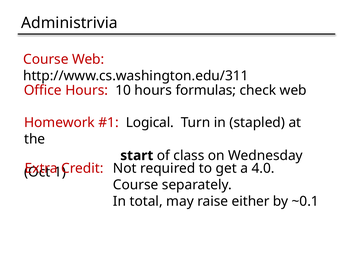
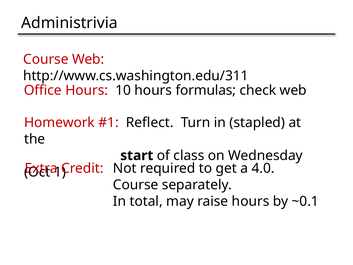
Logical: Logical -> Reflect
raise either: either -> hours
